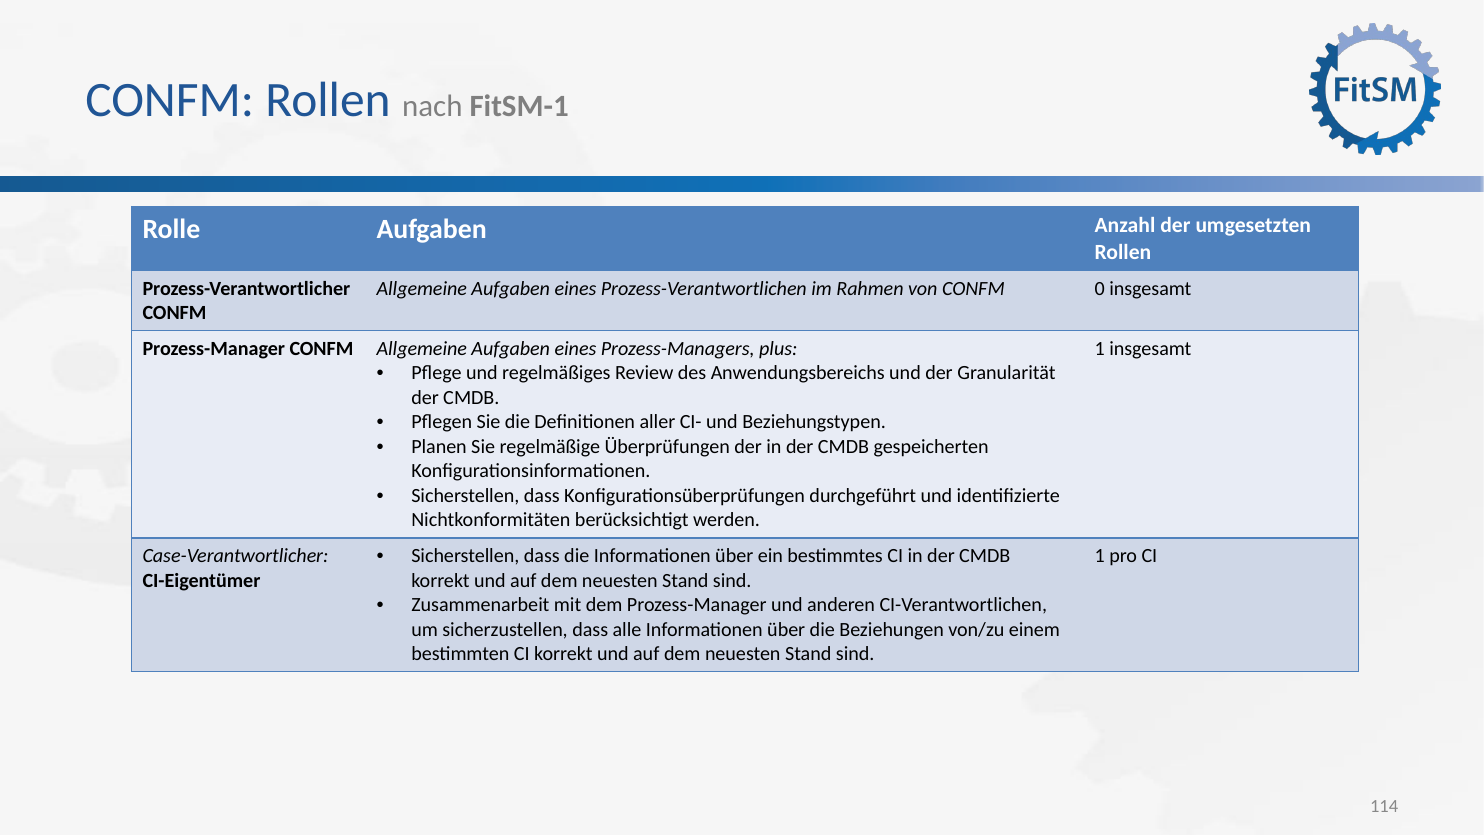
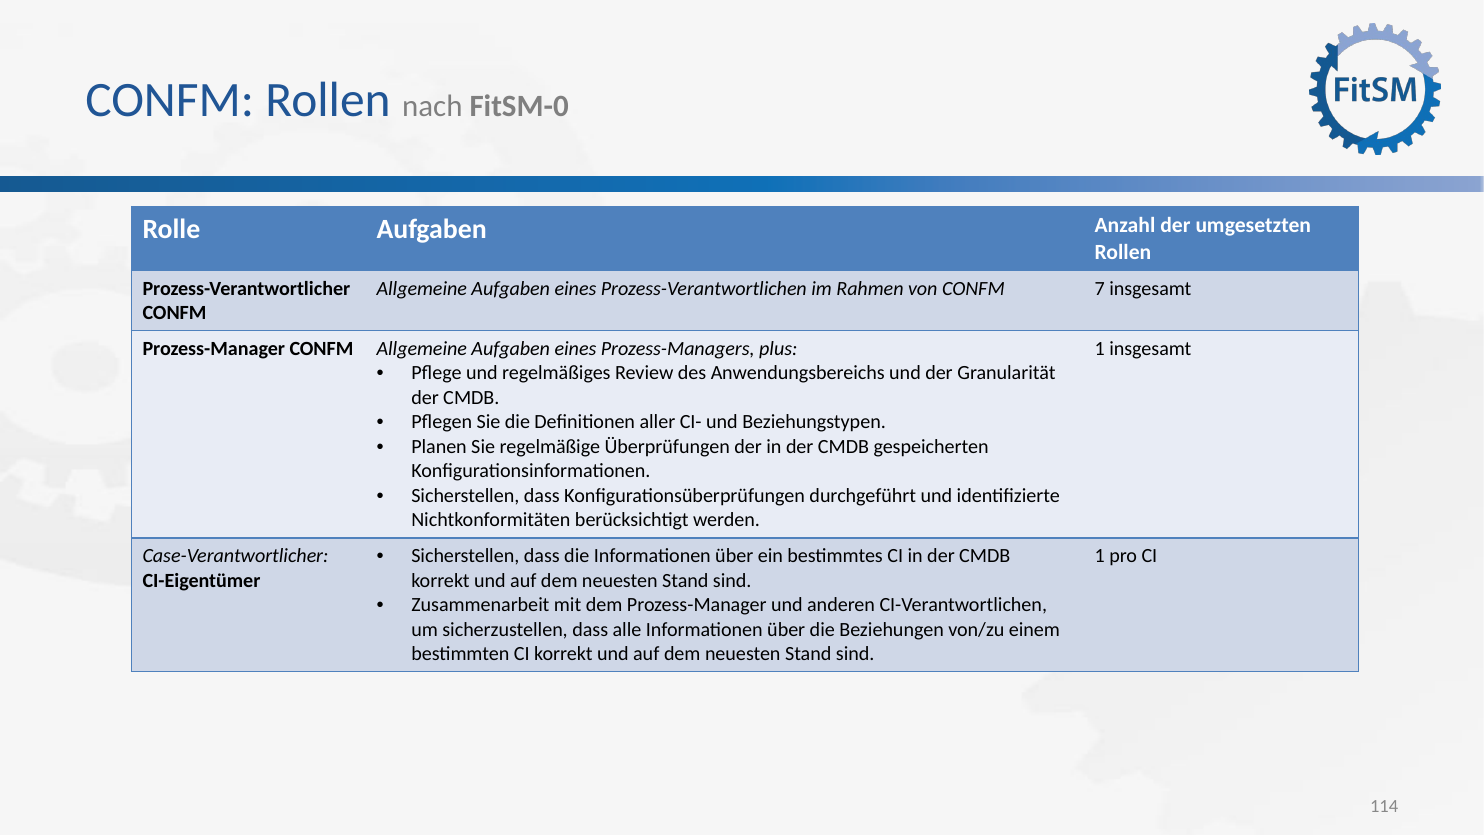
FitSM-1: FitSM-1 -> FitSM-0
0: 0 -> 7
